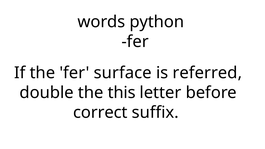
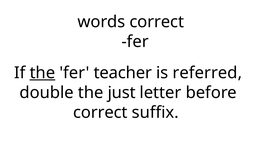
words python: python -> correct
the at (42, 73) underline: none -> present
surface: surface -> teacher
this: this -> just
